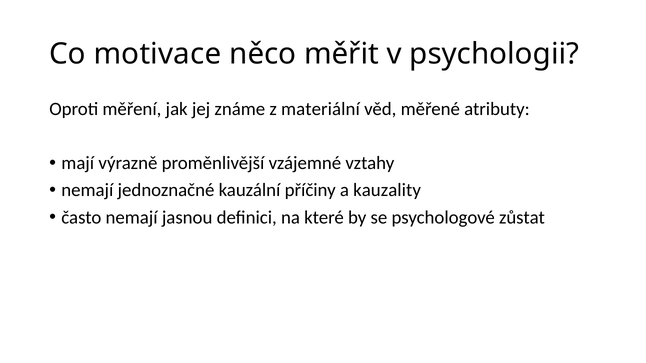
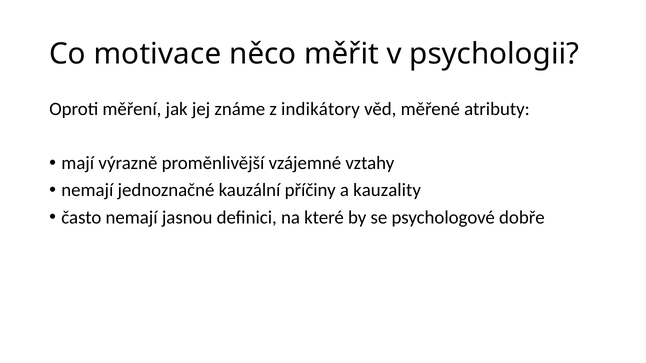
materiální: materiální -> indikátory
zůstat: zůstat -> dobře
